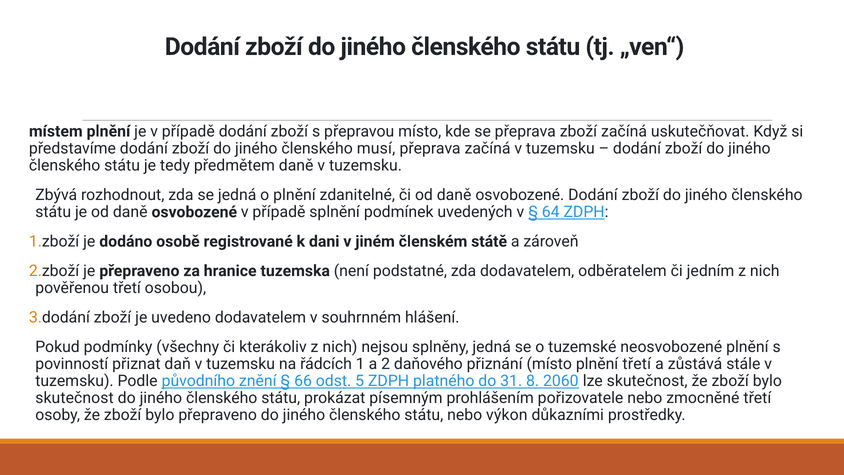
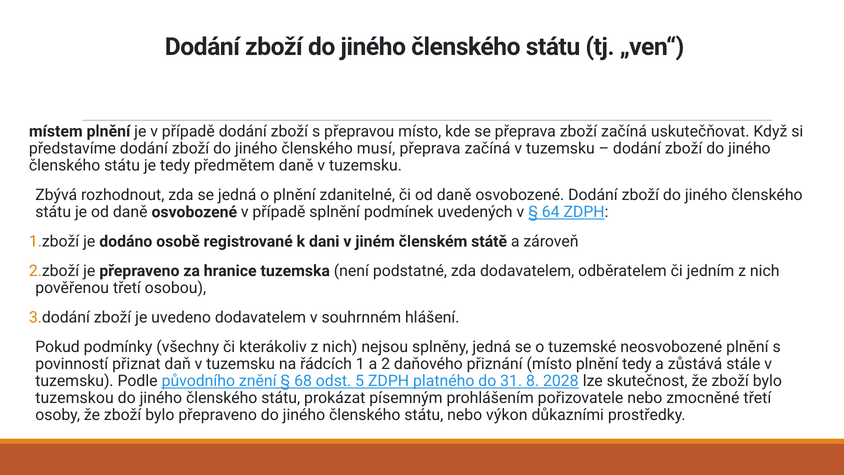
plnění třetí: třetí -> tedy
66: 66 -> 68
2060: 2060 -> 2028
skutečnost at (75, 398): skutečnost -> tuzemskou
